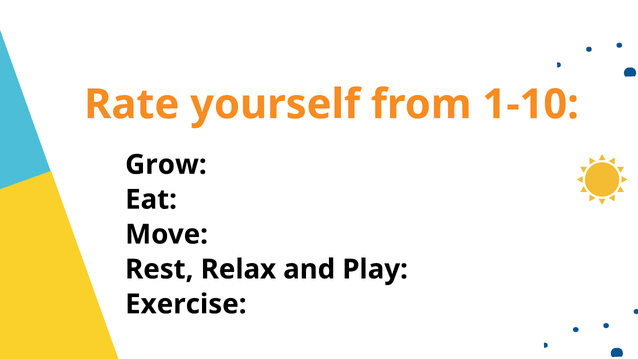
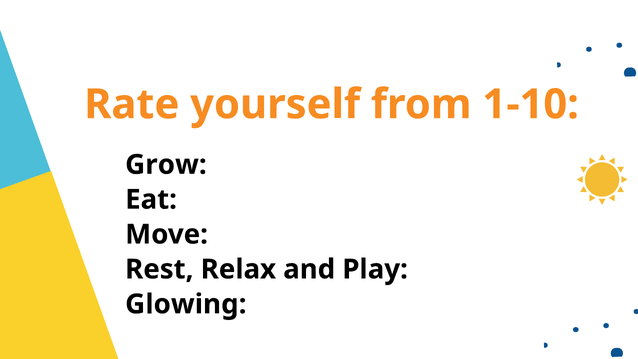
Exercise: Exercise -> Glowing
